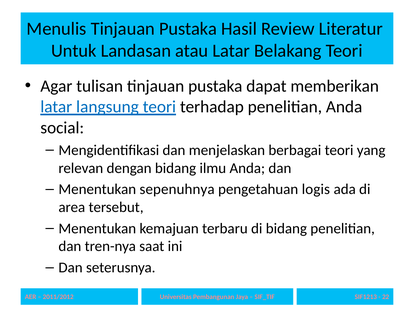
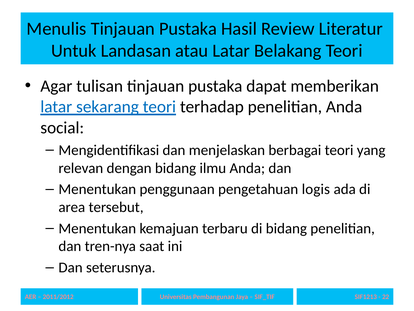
langsung: langsung -> sekarang
sepenuhnya: sepenuhnya -> penggunaan
